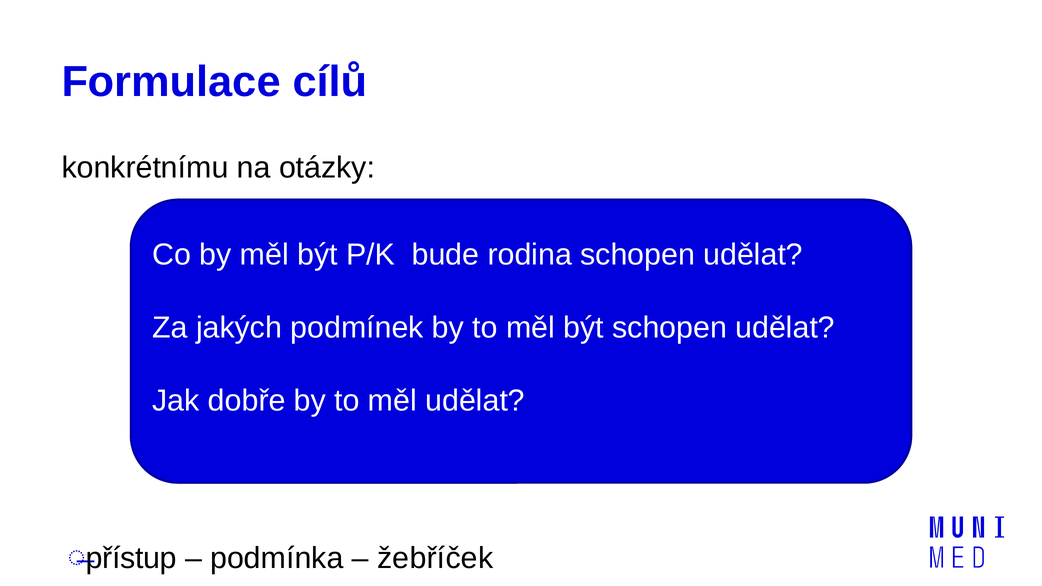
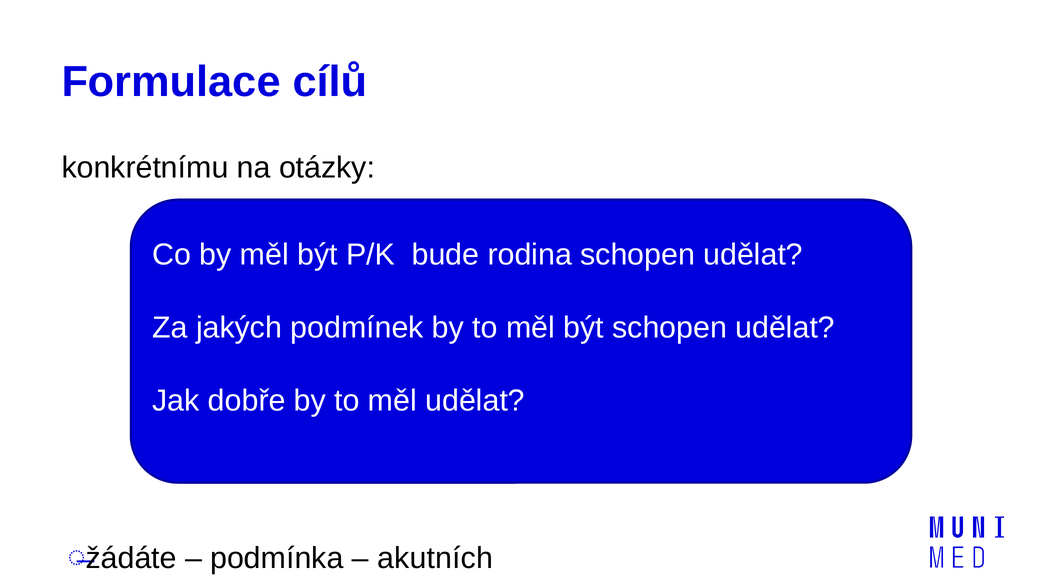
přístup: přístup -> žádáte
žebříček: žebříček -> akutních
